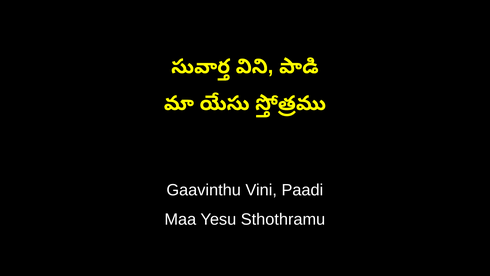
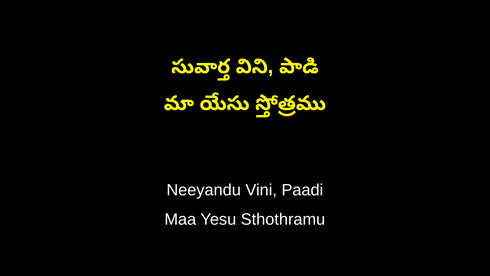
Gaavinthu: Gaavinthu -> Neeyandu
